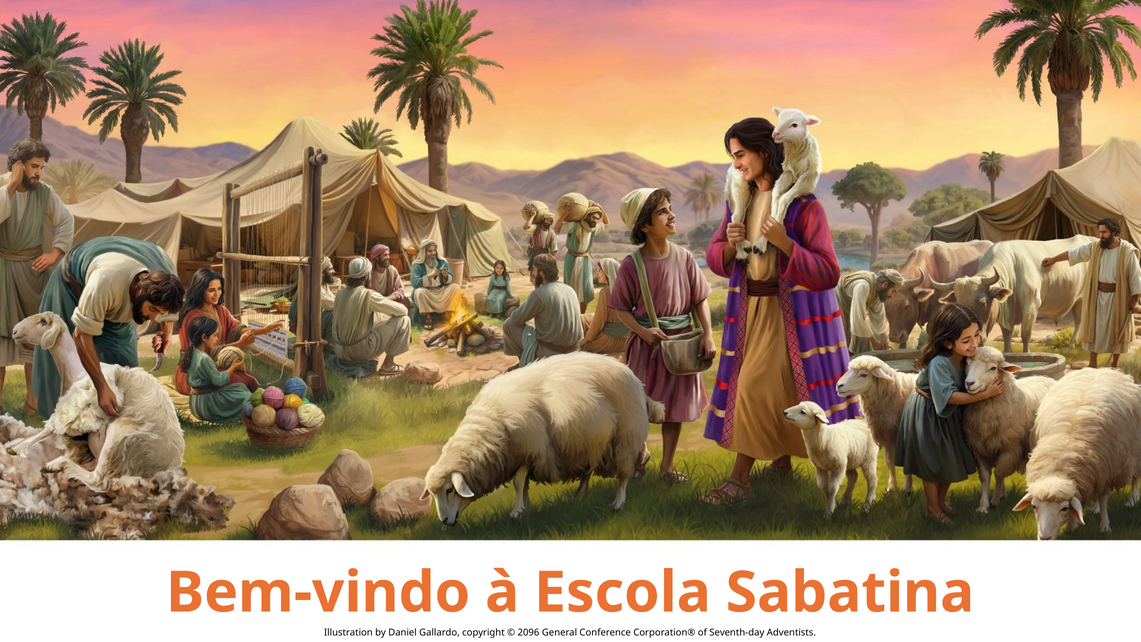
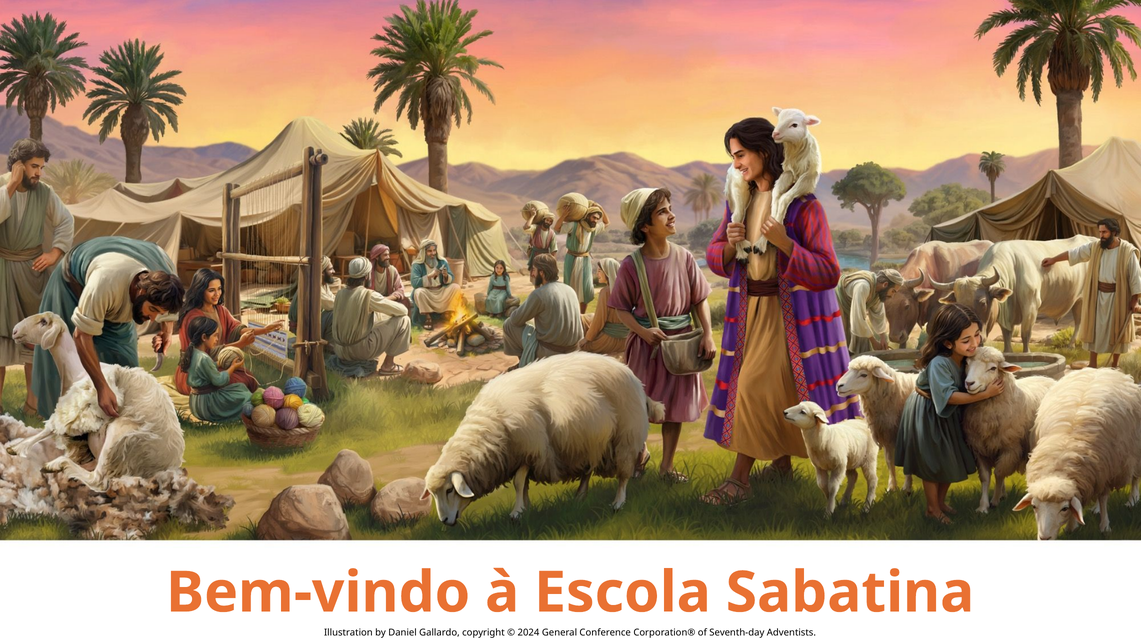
2096: 2096 -> 2024
